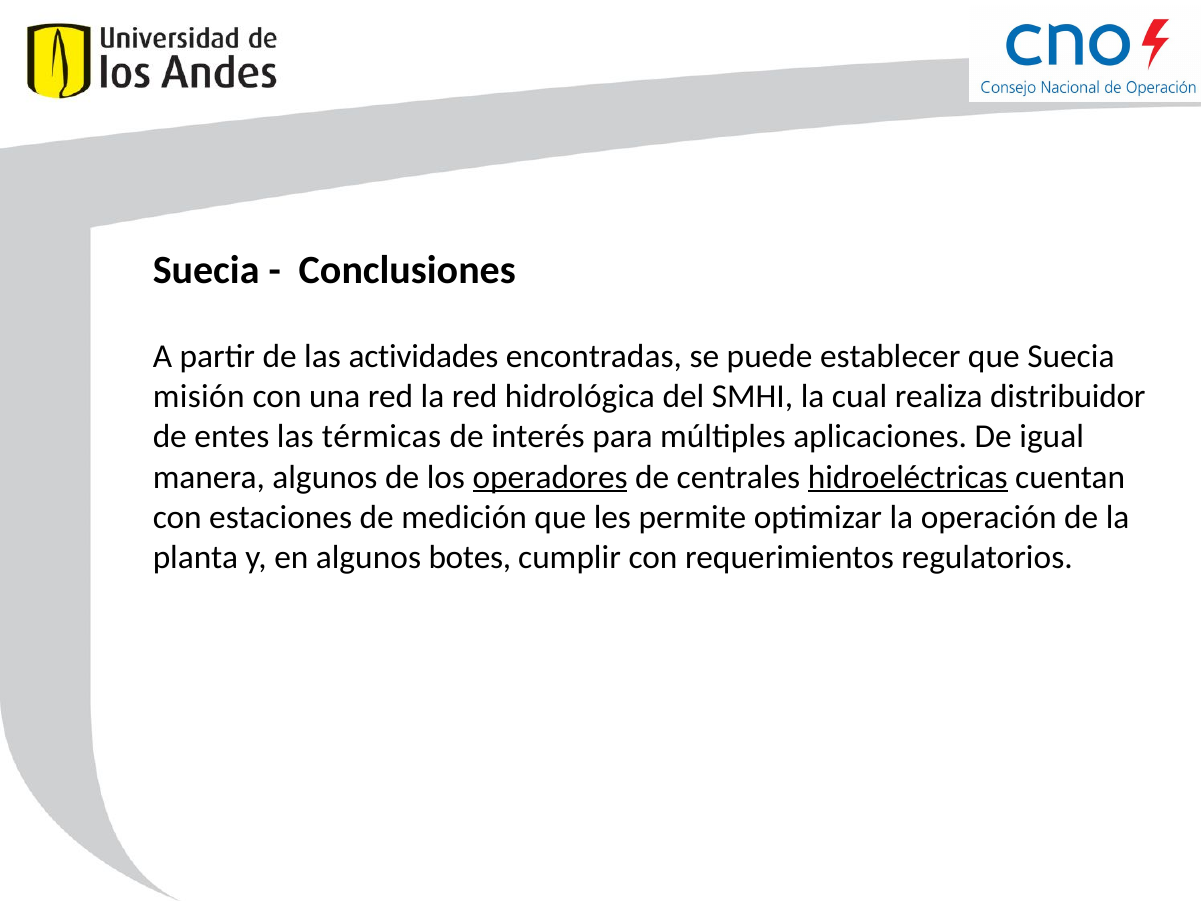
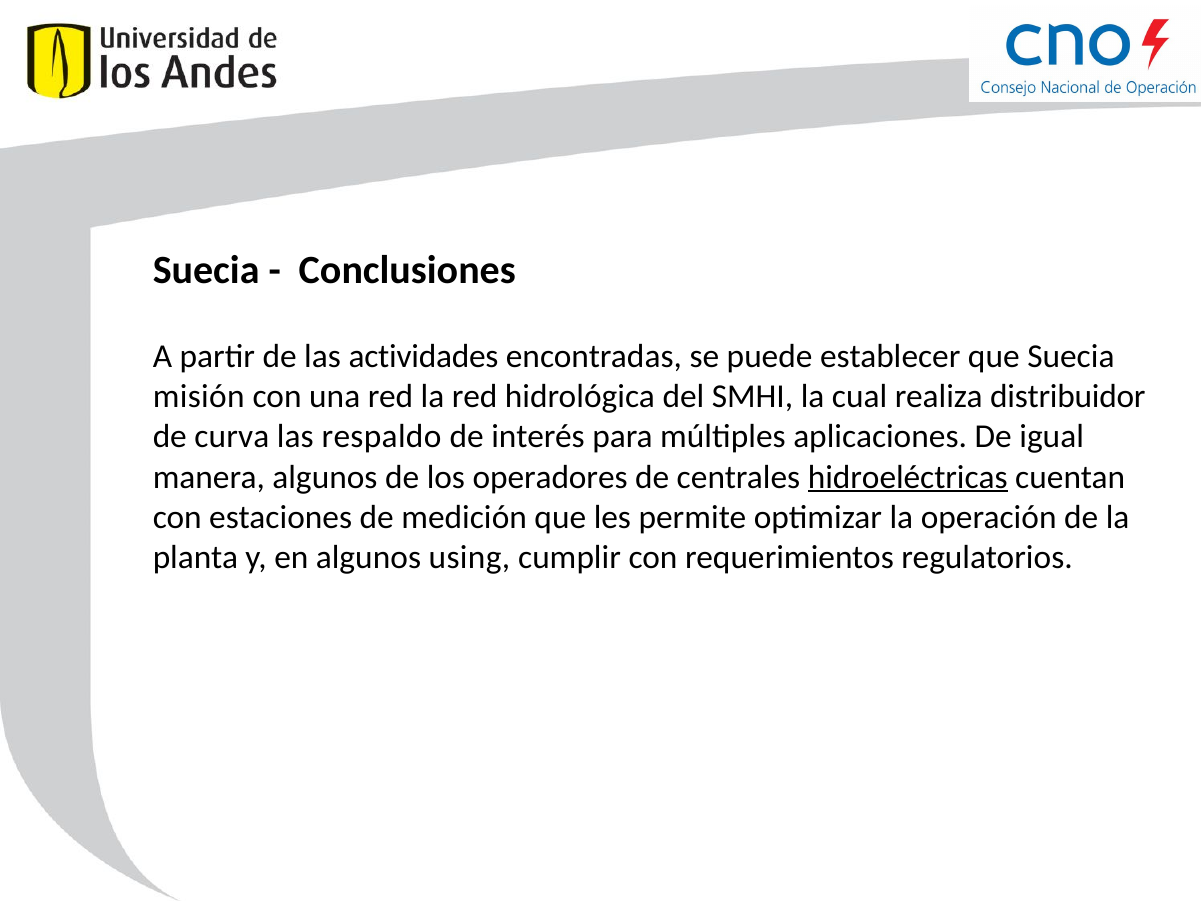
entes: entes -> curva
térmicas: térmicas -> respaldo
operadores underline: present -> none
botes: botes -> using
